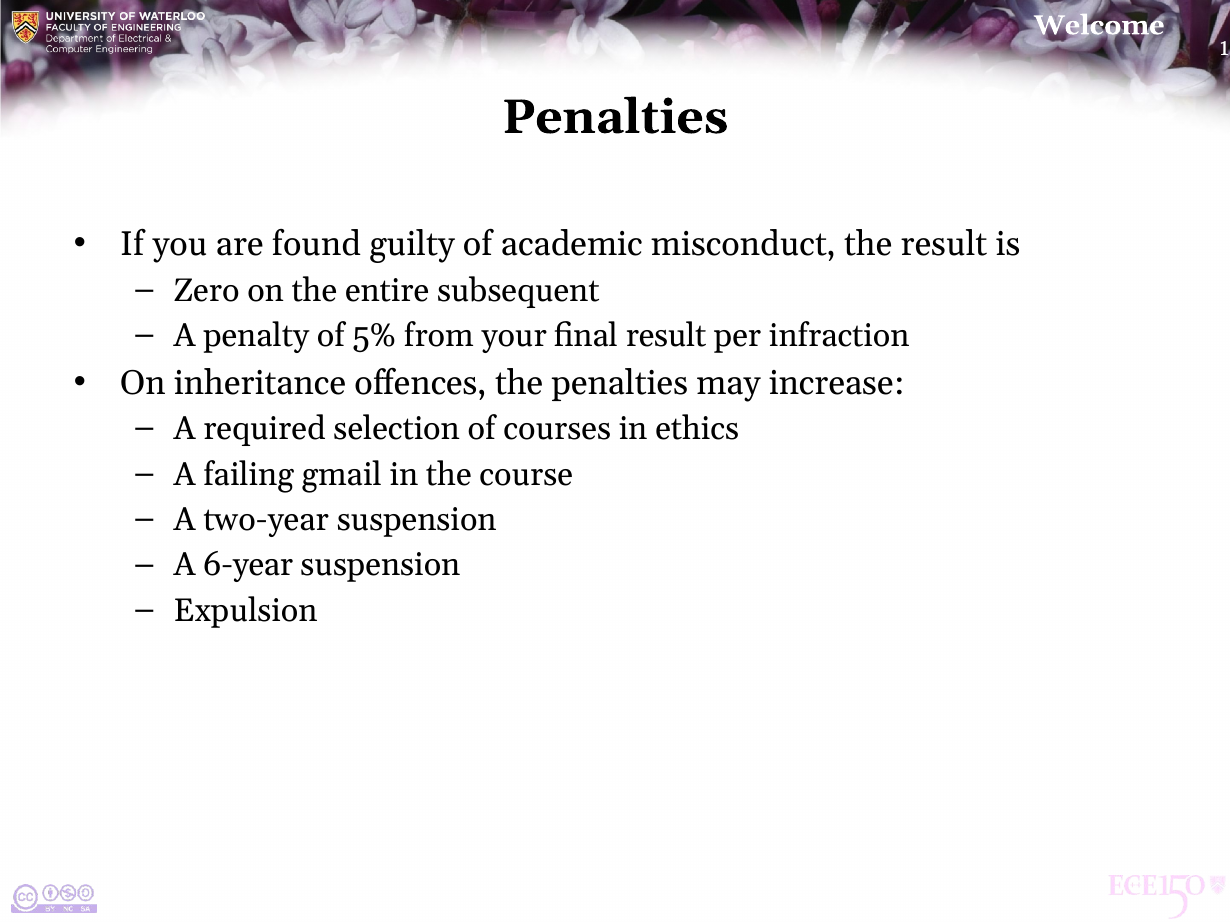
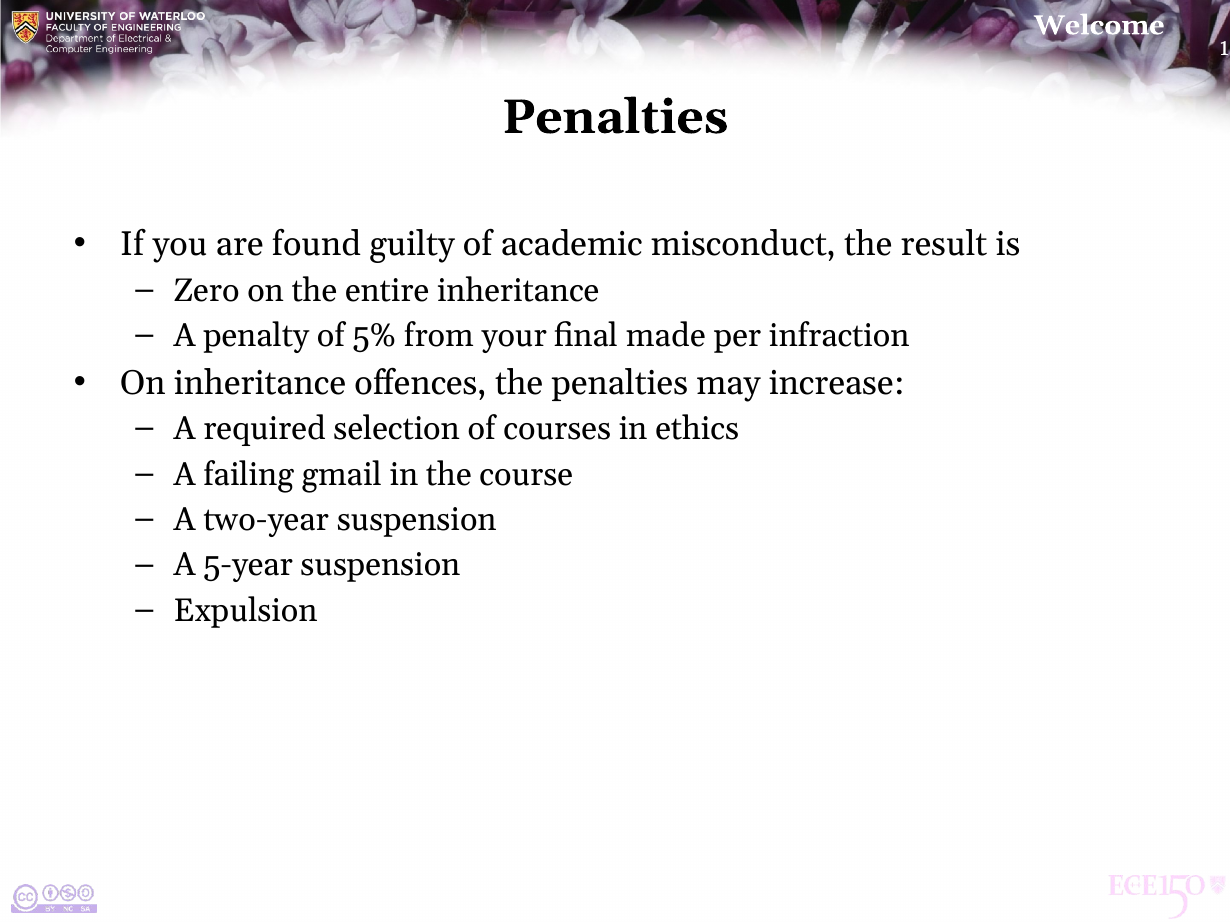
entire subsequent: subsequent -> inheritance
final result: result -> made
6-year: 6-year -> 5-year
